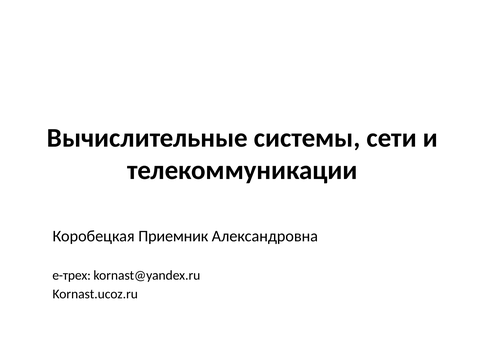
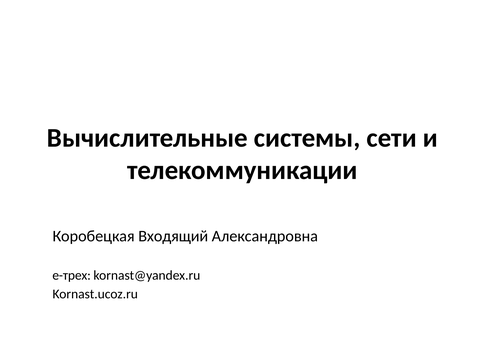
Приемник: Приемник -> Входящий
